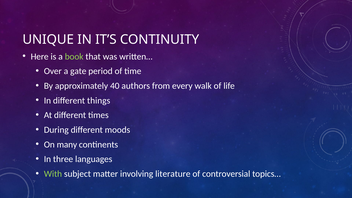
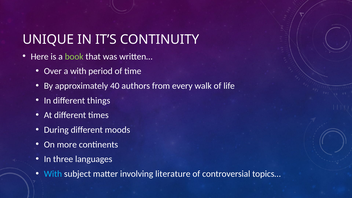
a gate: gate -> with
many: many -> more
With at (53, 174) colour: light green -> light blue
